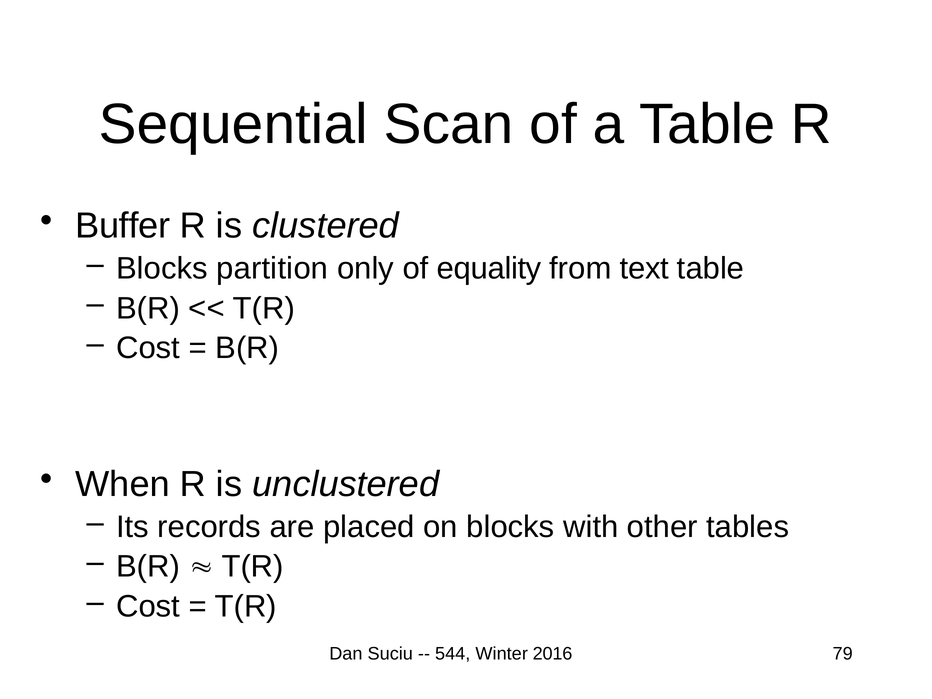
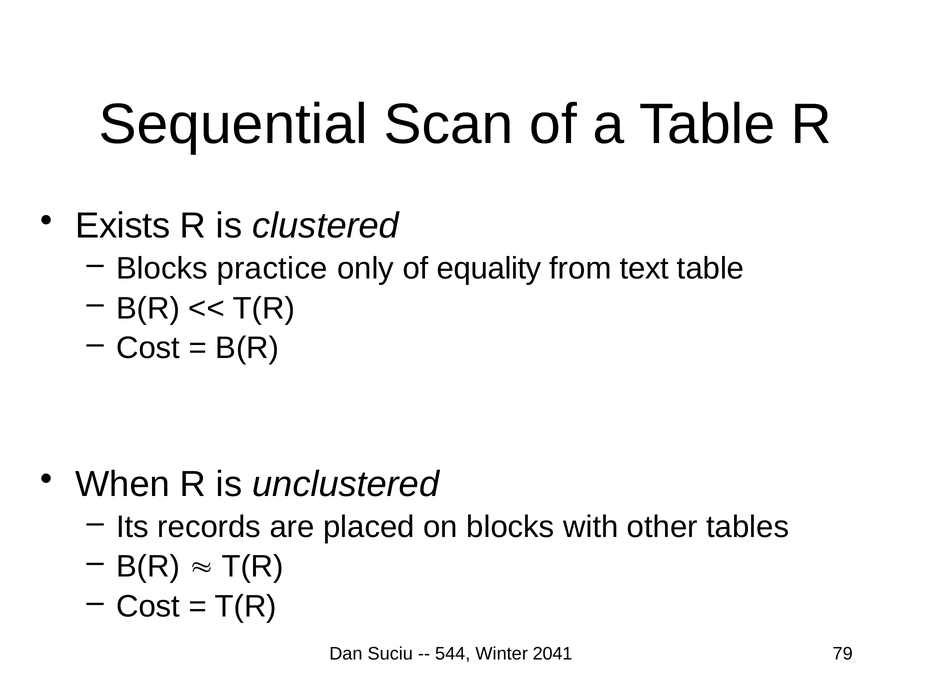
Buffer: Buffer -> Exists
partition: partition -> practice
2016: 2016 -> 2041
